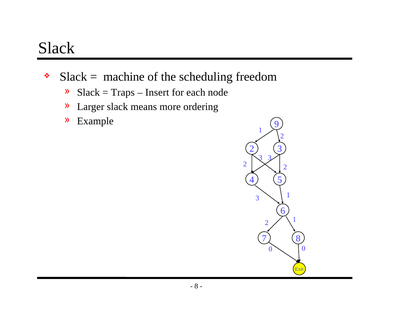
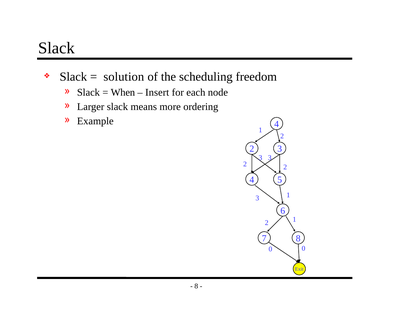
machine: machine -> solution
Traps: Traps -> When
Example 9: 9 -> 4
